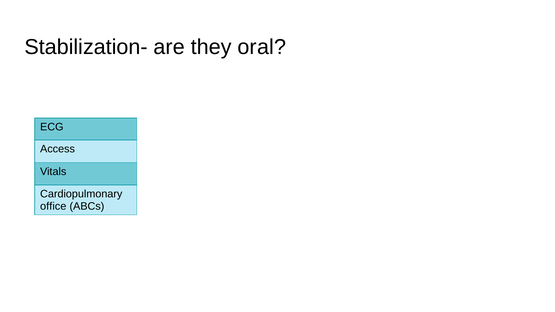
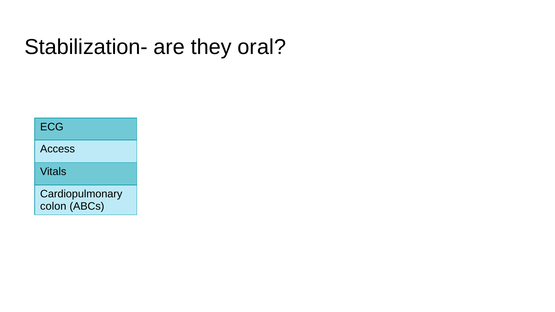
office: office -> colon
